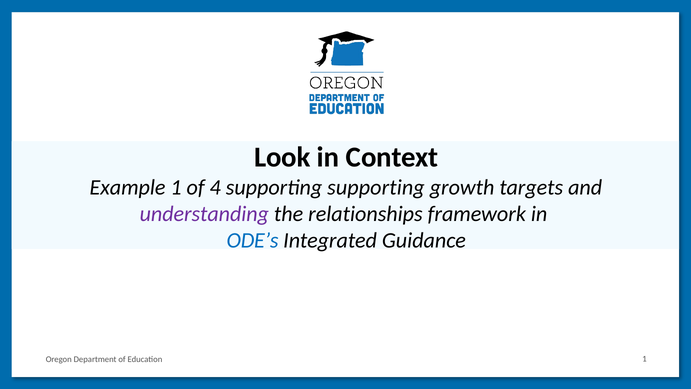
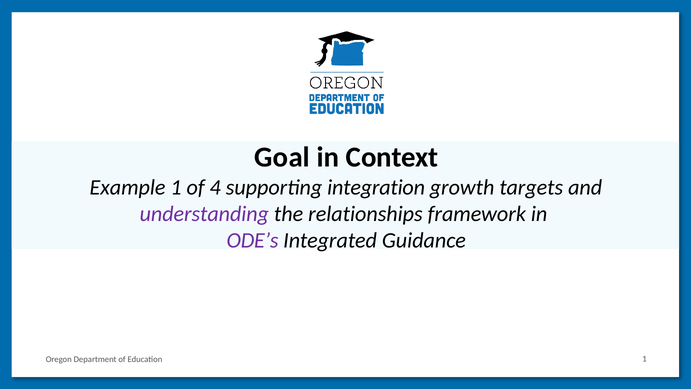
Look: Look -> Goal
supporting supporting: supporting -> integration
ODE’s colour: blue -> purple
